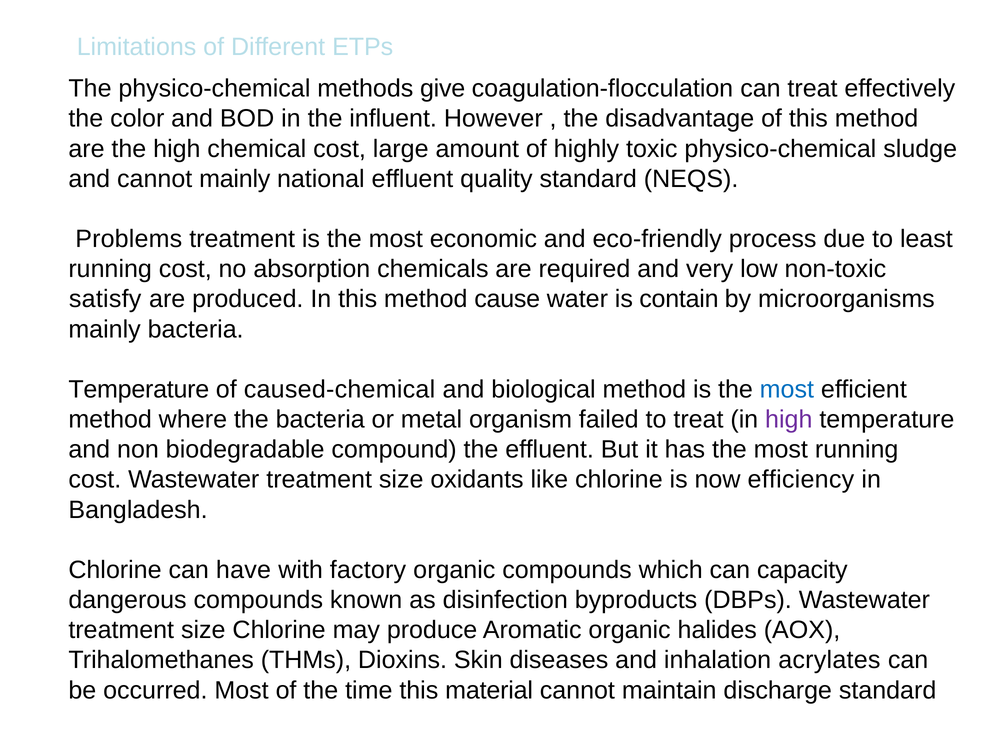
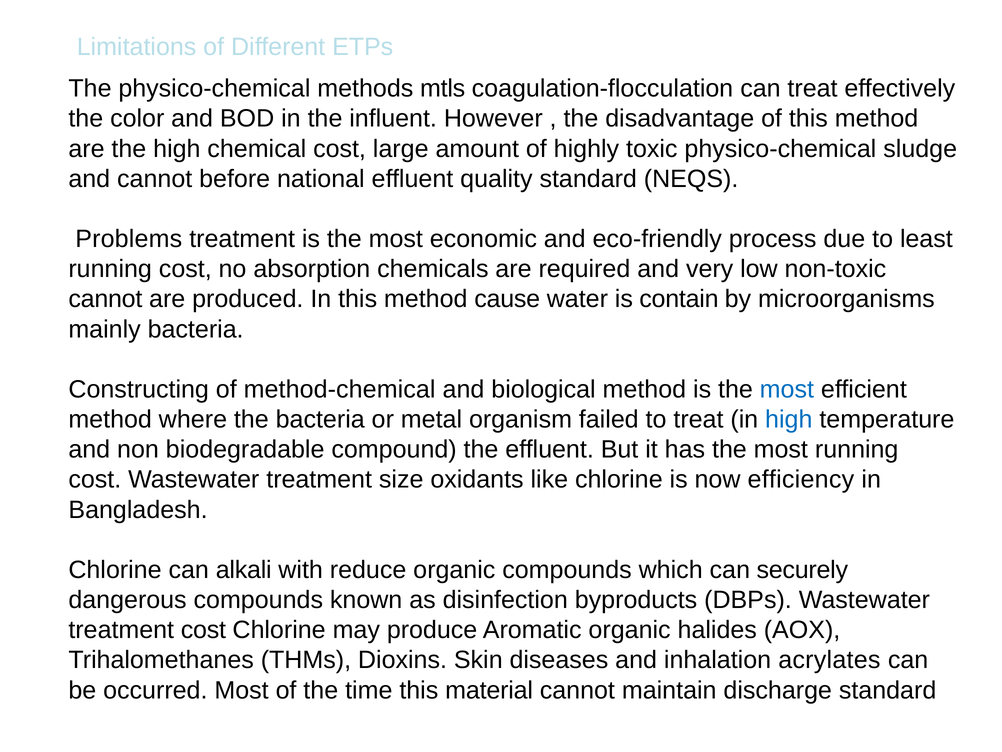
give: give -> mtls
cannot mainly: mainly -> before
satisfy at (105, 299): satisfy -> cannot
Temperature at (139, 389): Temperature -> Constructing
caused-chemical: caused-chemical -> method-chemical
high at (789, 419) colour: purple -> blue
have: have -> alkali
factory: factory -> reduce
capacity: capacity -> securely
size at (203, 630): size -> cost
